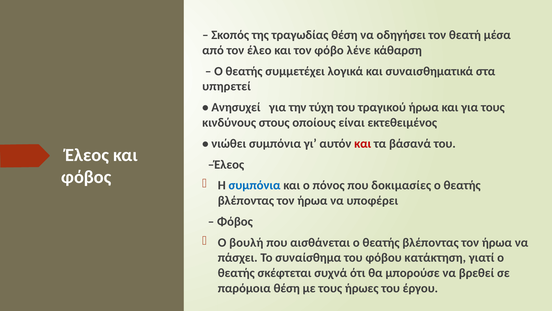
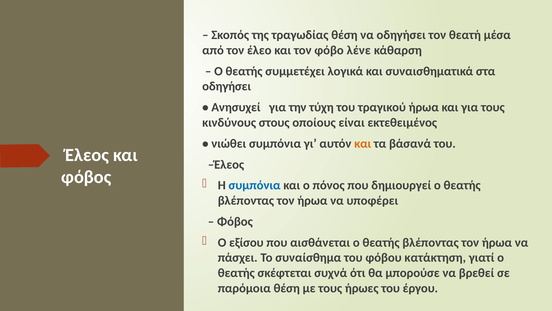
υπηρετεί at (227, 86): υπηρετεί -> οδηγήσει
και at (363, 143) colour: red -> orange
δοκιμασίες: δοκιμασίες -> δημιουργεί
βουλή: βουλή -> εξίσου
